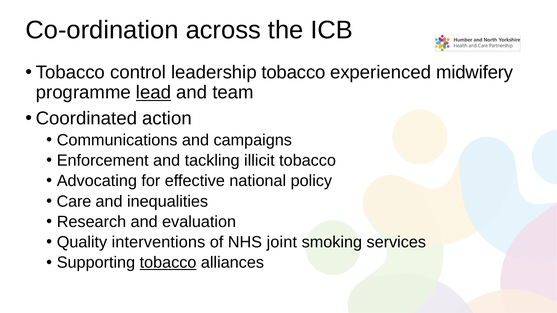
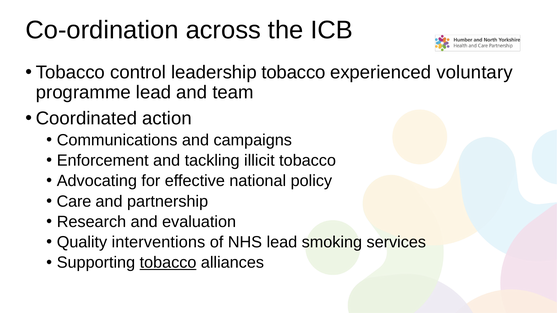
midwifery: midwifery -> voluntary
lead at (154, 93) underline: present -> none
inequalities: inequalities -> partnership
NHS joint: joint -> lead
